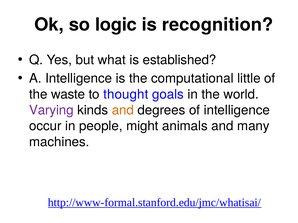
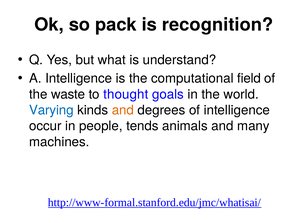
logic: logic -> pack
established: established -> understand
little: little -> field
Varying colour: purple -> blue
might: might -> tends
